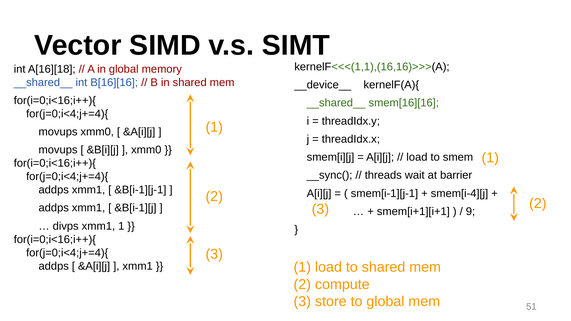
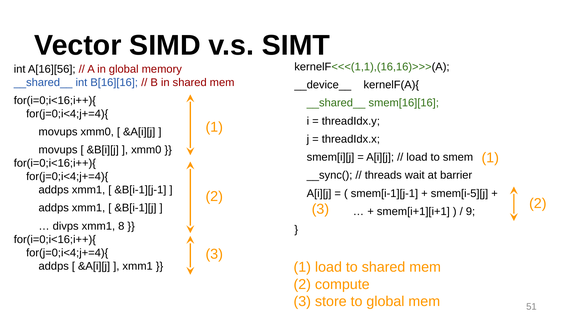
A[16][18: A[16][18 -> A[16][56
smem[i-4][j: smem[i-4][j -> smem[i-5][j
xmm1 1: 1 -> 8
